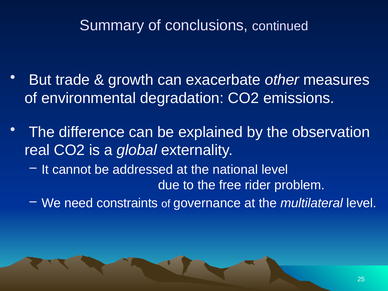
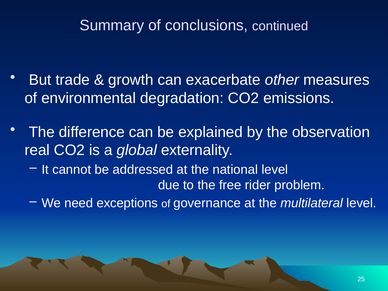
constraints: constraints -> exceptions
